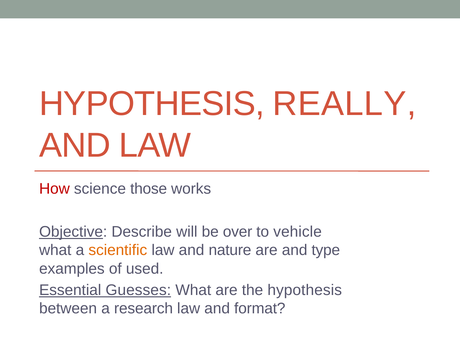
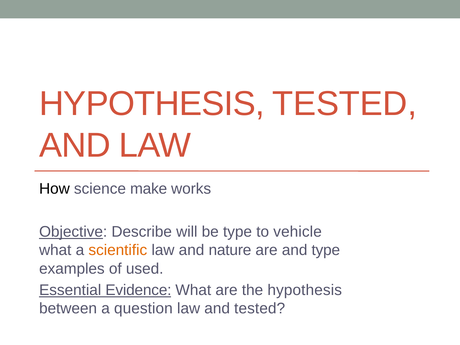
HYPOTHESIS REALLY: REALLY -> TESTED
How colour: red -> black
those: those -> make
be over: over -> type
Guesses: Guesses -> Evidence
research: research -> question
and format: format -> tested
